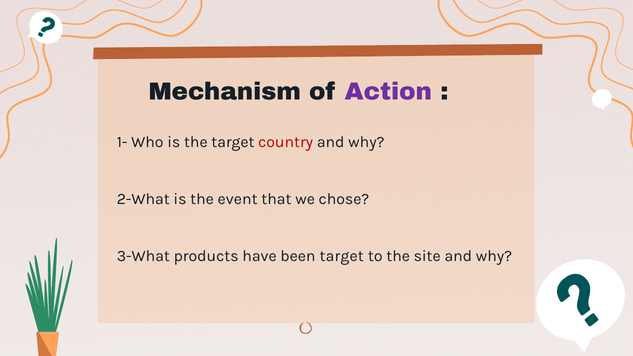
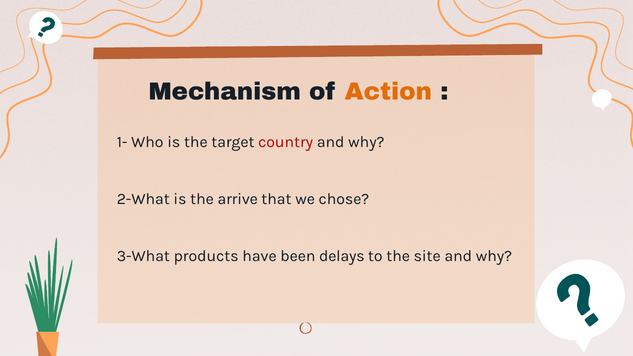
Action colour: purple -> orange
event: event -> arrive
been target: target -> delays
